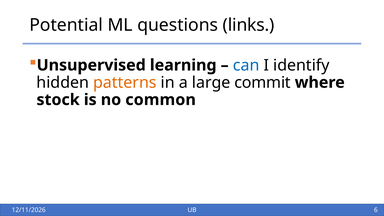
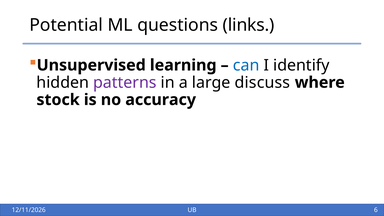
patterns colour: orange -> purple
commit: commit -> discuss
common: common -> accuracy
